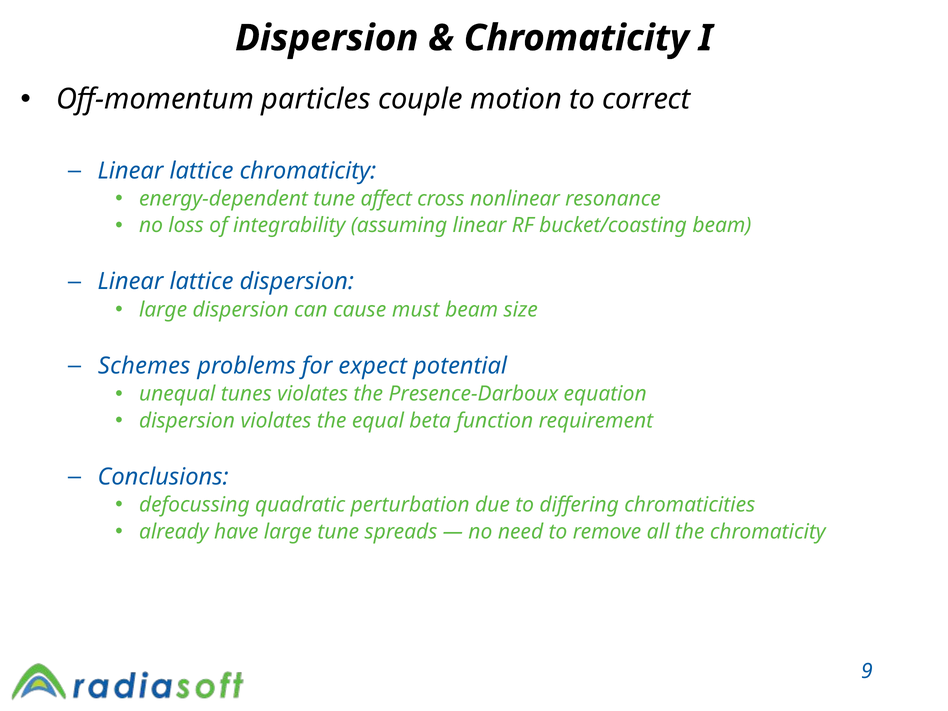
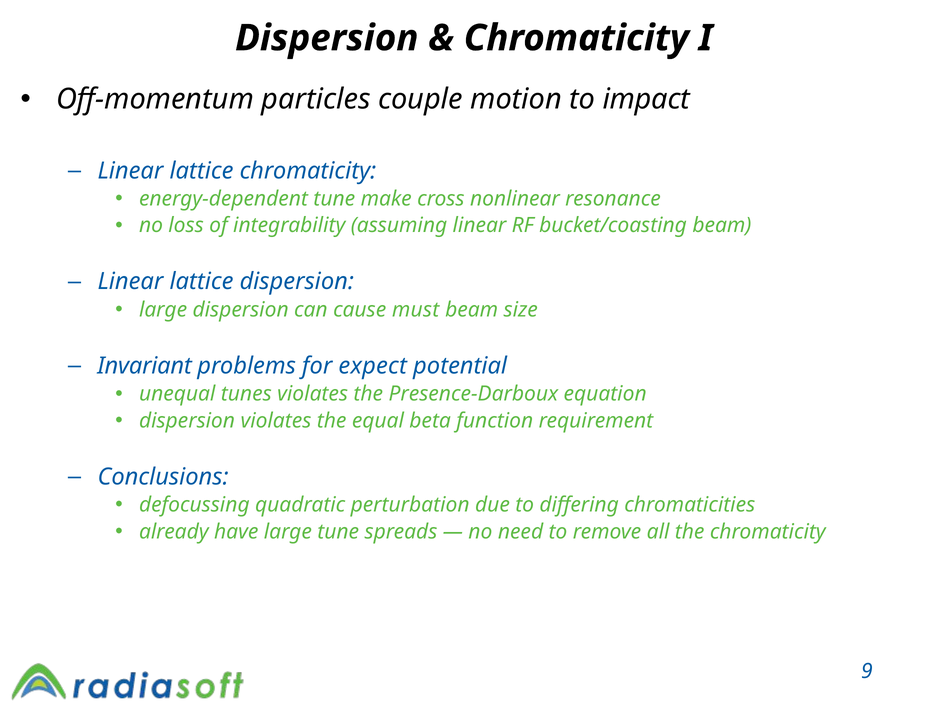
correct: correct -> impact
affect: affect -> make
Schemes: Schemes -> Invariant
